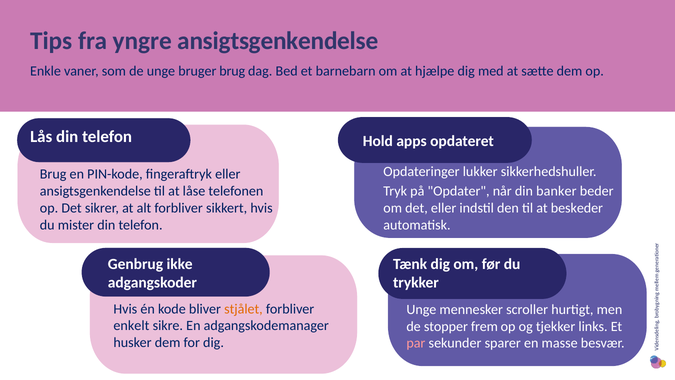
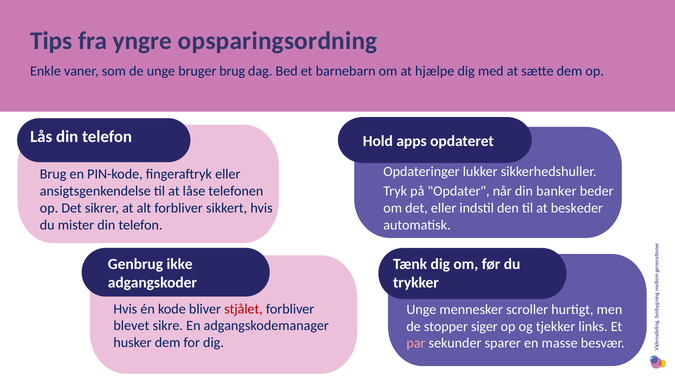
yngre ansigtsgenkendelse: ansigtsgenkendelse -> opsparingsordning
stjålet colour: orange -> red
enkelt: enkelt -> blevet
frem: frem -> siger
